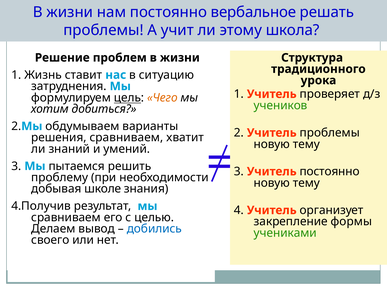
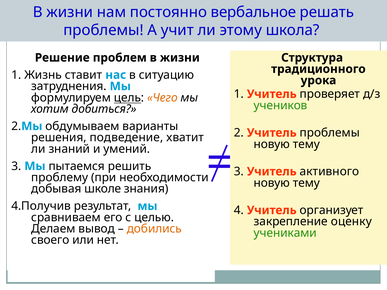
решения сравниваем: сравниваем -> подведение
Учитель постоянно: постоянно -> активного
формы: формы -> оценку
добились colour: blue -> orange
